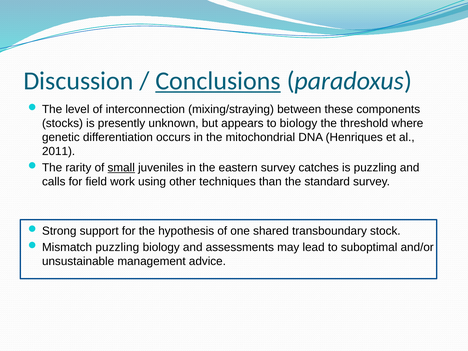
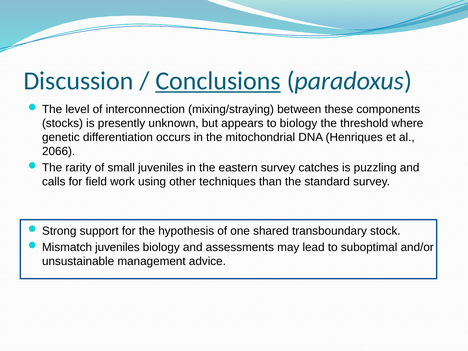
2011: 2011 -> 2066
small underline: present -> none
Mismatch puzzling: puzzling -> juveniles
